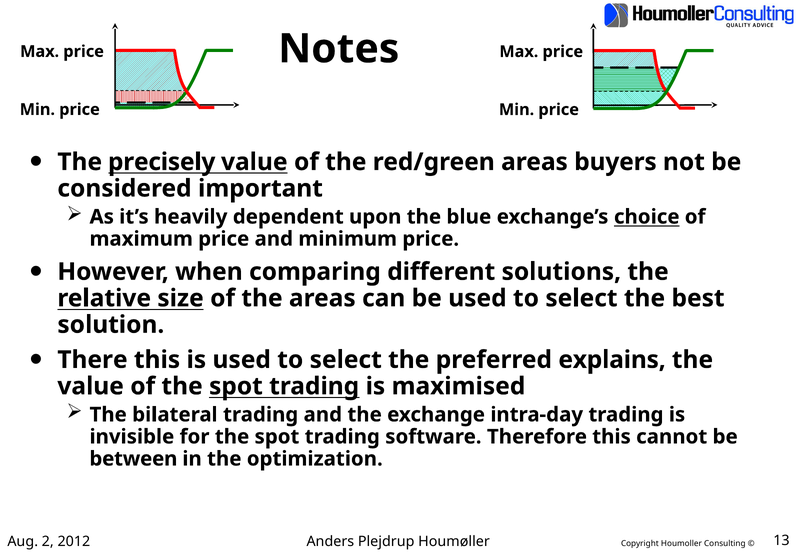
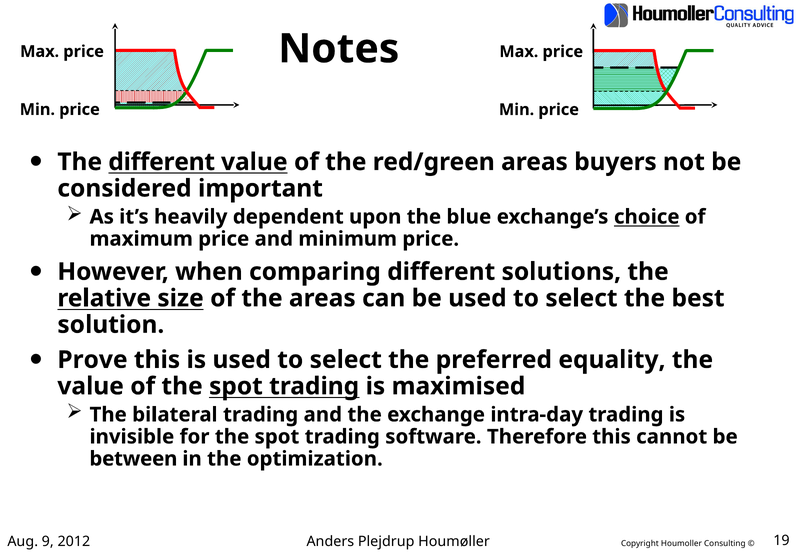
The precisely: precisely -> different
There: There -> Prove
explains: explains -> equality
2: 2 -> 9
13: 13 -> 19
